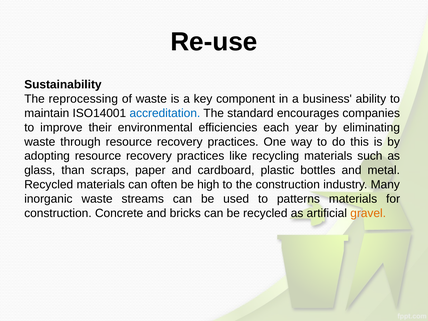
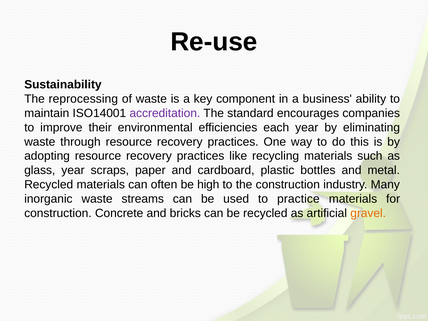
accreditation colour: blue -> purple
glass than: than -> year
patterns: patterns -> practice
